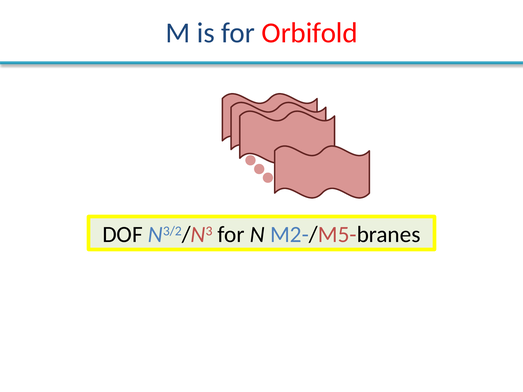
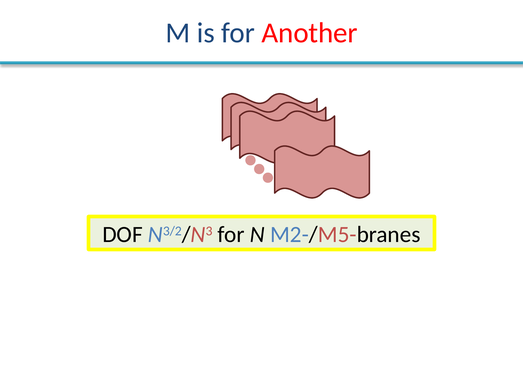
Orbifold: Orbifold -> Another
